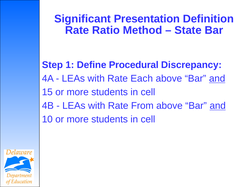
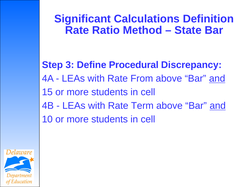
Presentation: Presentation -> Calculations
1: 1 -> 3
Each: Each -> From
From: From -> Term
